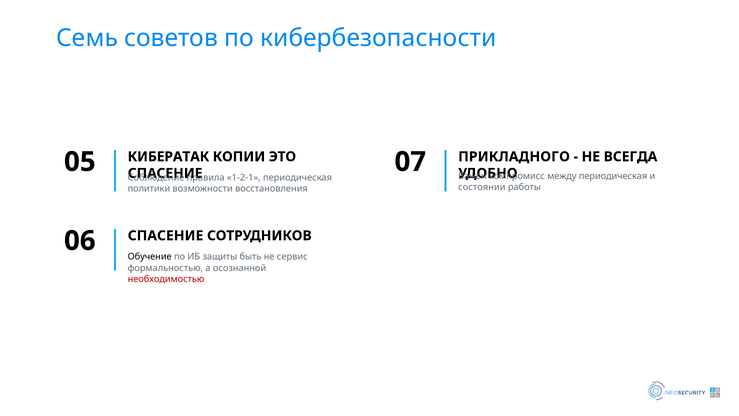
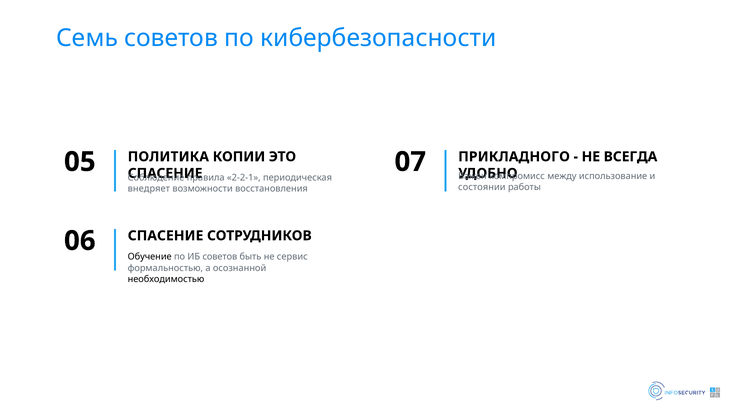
КИБЕРАТАК: КИБЕРАТАК -> ПОЛИТИКА
между периодическая: периодическая -> использование
1-2-1: 1-2-1 -> 2-2-1
политики: политики -> внедряет
ИБ защиты: защиты -> советов
необходимостью colour: red -> black
